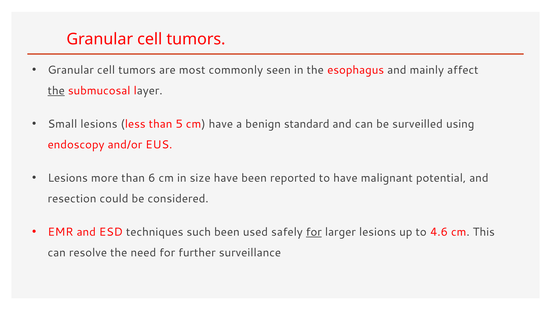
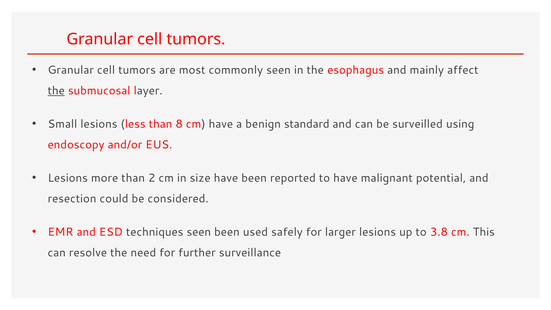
5: 5 -> 8
6: 6 -> 2
techniques such: such -> seen
for at (314, 232) underline: present -> none
4.6: 4.6 -> 3.8
